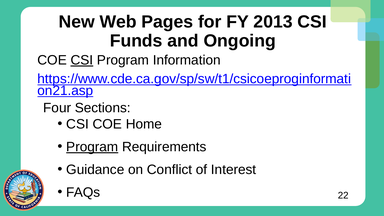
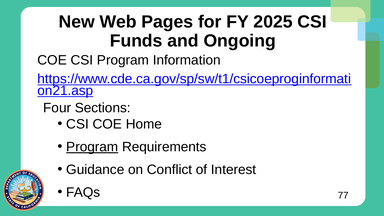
2013: 2013 -> 2025
CSI at (82, 60) underline: present -> none
22: 22 -> 77
